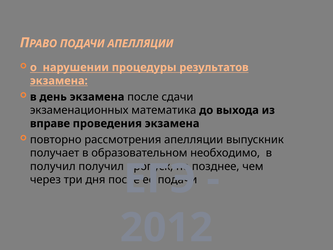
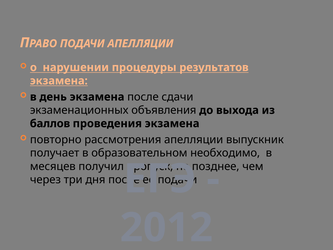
математика: математика -> объявления
вправе: вправе -> баллов
получил at (53, 166): получил -> месяцев
